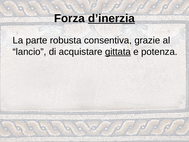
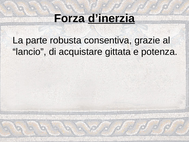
gittata underline: present -> none
